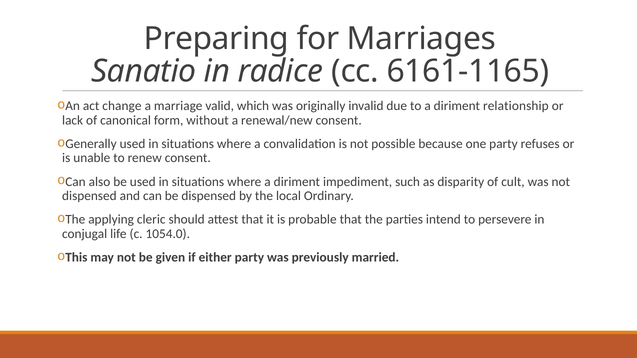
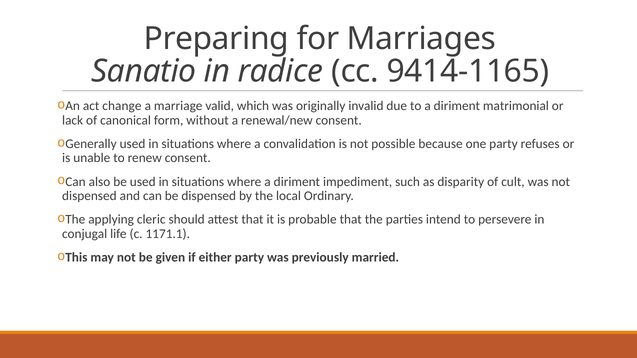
6161-1165: 6161-1165 -> 9414-1165
relationship: relationship -> matrimonial
1054.0: 1054.0 -> 1171.1
